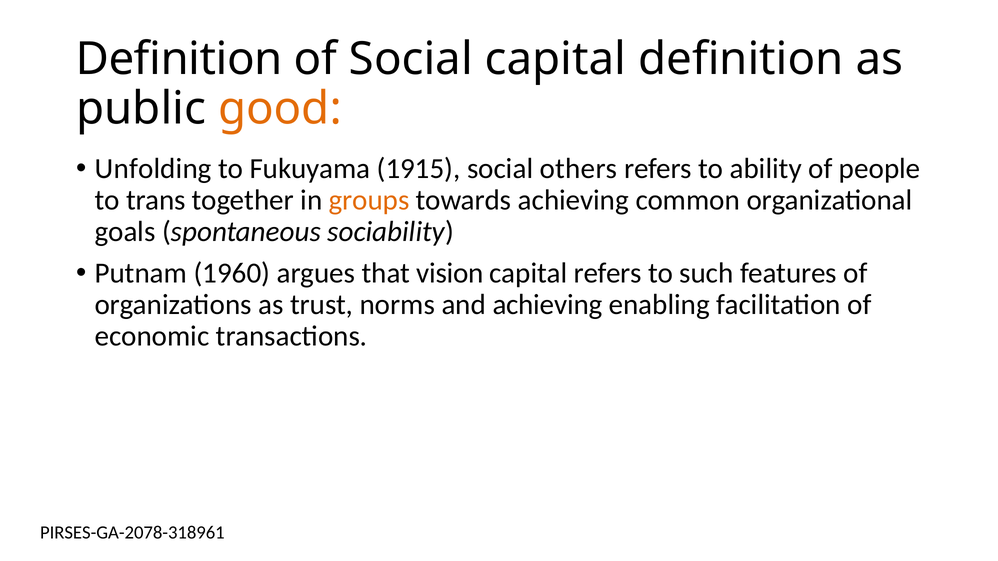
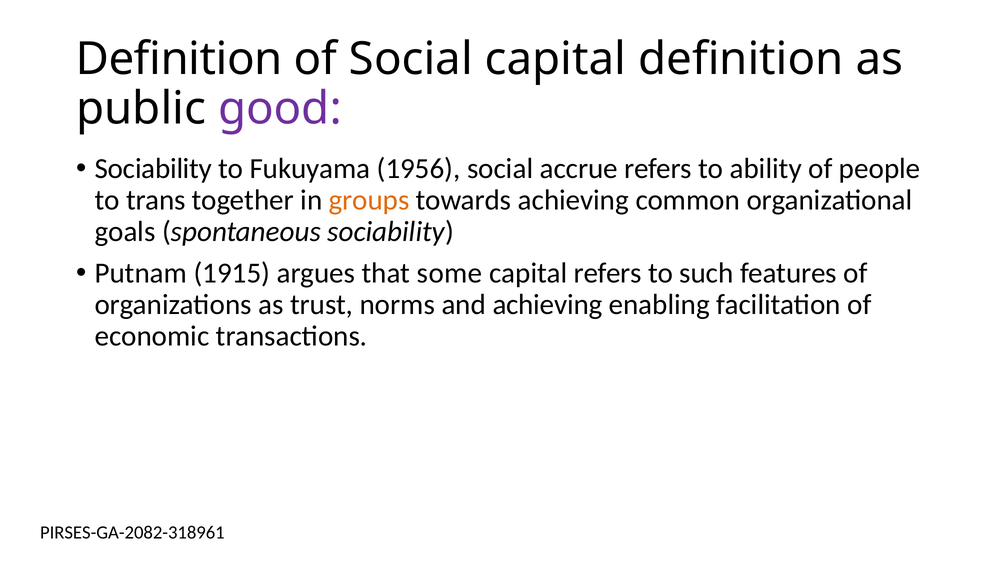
good colour: orange -> purple
Unfolding at (153, 169): Unfolding -> Sociability
1915: 1915 -> 1956
others: others -> accrue
1960: 1960 -> 1915
vision: vision -> some
PIRSES-GA-2078-318961: PIRSES-GA-2078-318961 -> PIRSES-GA-2082-318961
